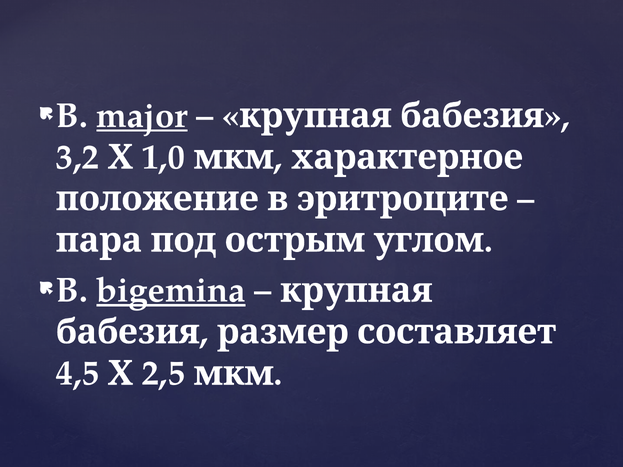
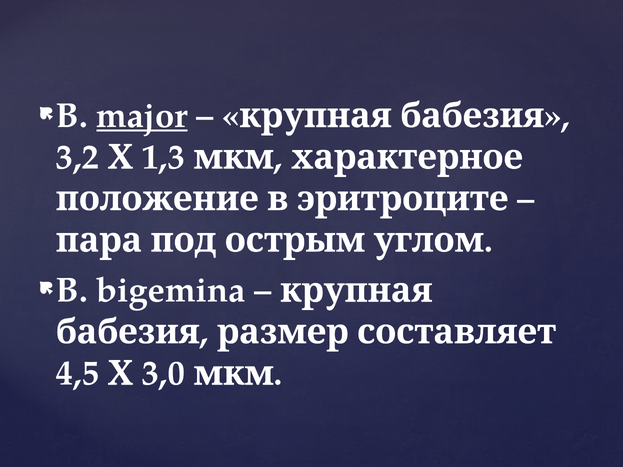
1,0: 1,0 -> 1,3
bigemina underline: present -> none
2,5: 2,5 -> 3,0
